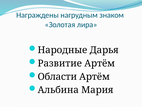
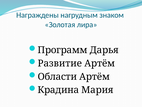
Народные: Народные -> Программ
Альбина: Альбина -> Крадина
